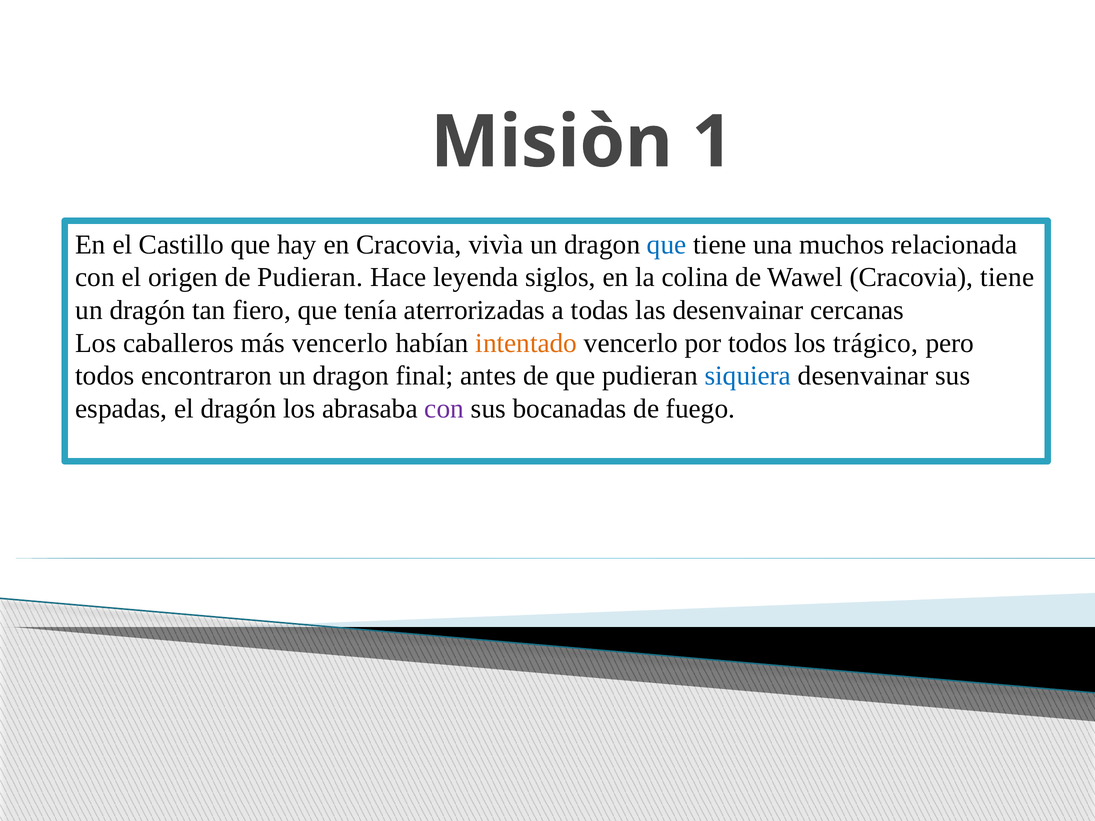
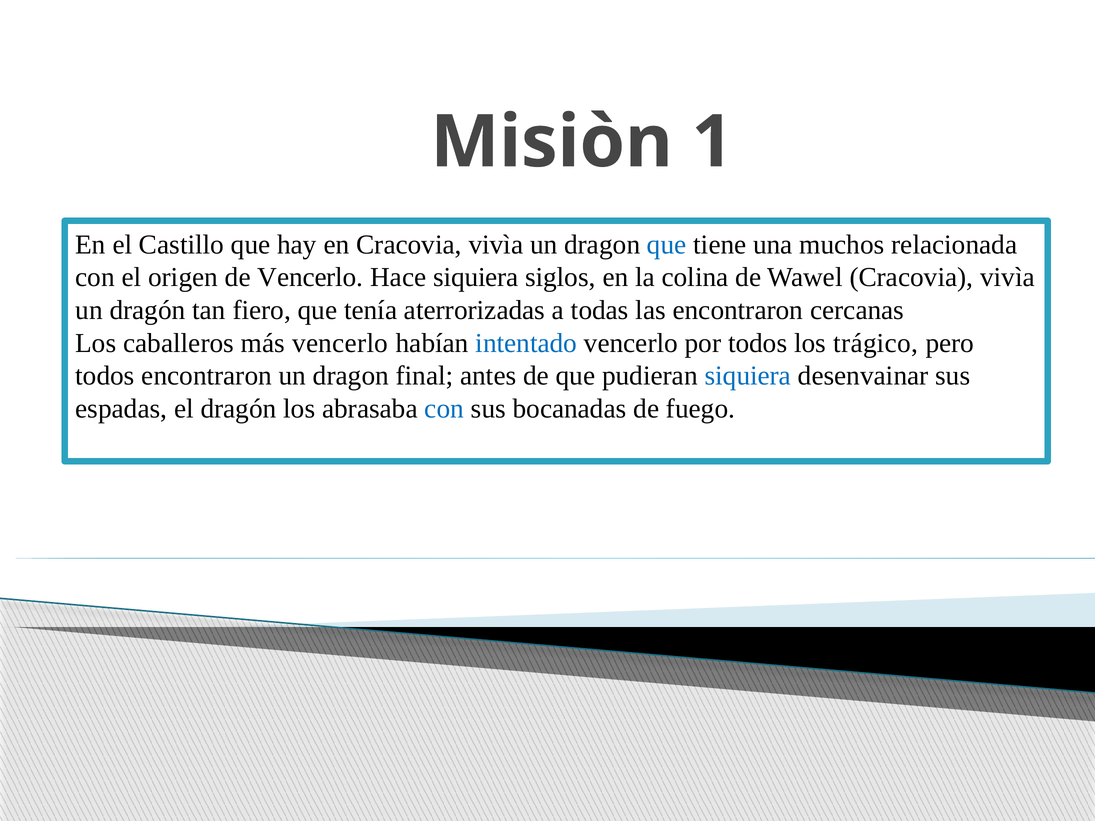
de Pudieran: Pudieran -> Vencerlo
Hace leyenda: leyenda -> siquiera
Wawel Cracovia tiene: tiene -> vivìa
las desenvainar: desenvainar -> encontraron
intentado colour: orange -> blue
con at (444, 409) colour: purple -> blue
